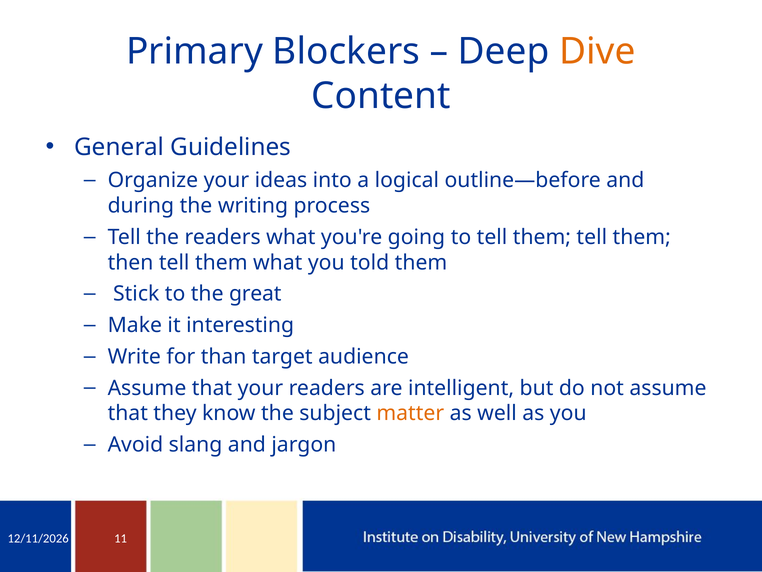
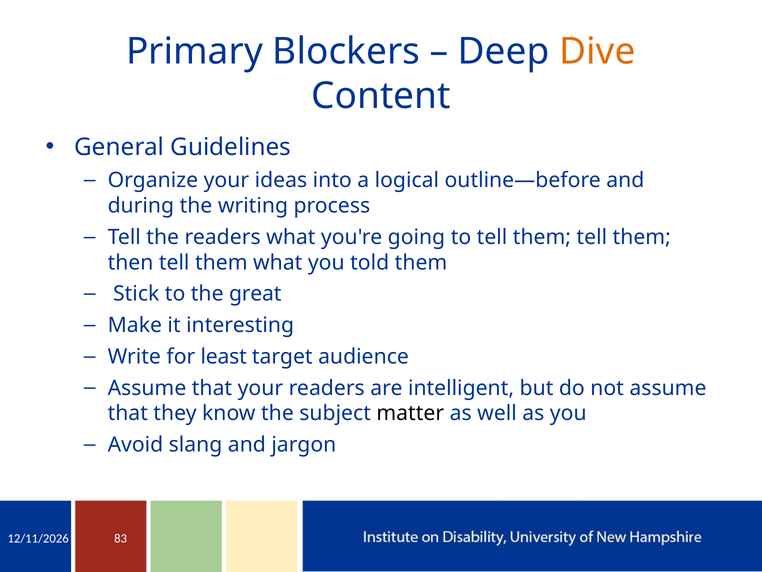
than: than -> least
matter colour: orange -> black
11: 11 -> 83
